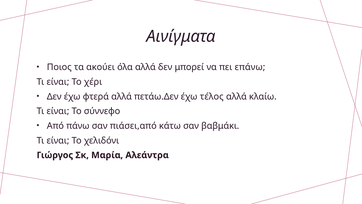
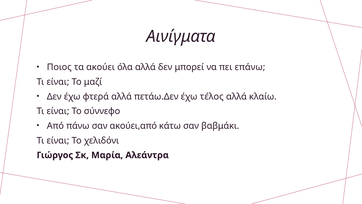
χέρι: χέρι -> μαζί
πιάσει,από: πιάσει,από -> ακούει,από
